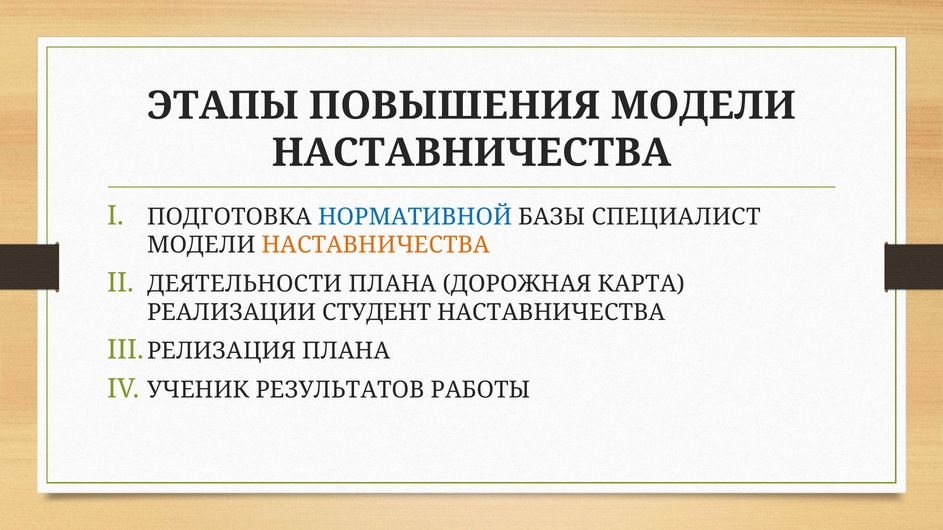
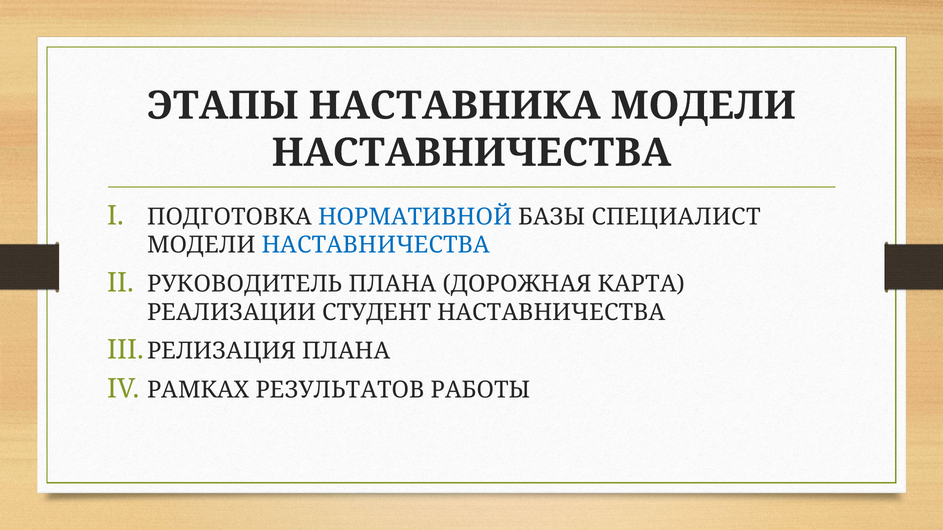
ПОВЫШЕНИЯ: ПОВЫШЕНИЯ -> НАСТАВНИКА
НАСТАВНИЧЕСТВА at (376, 245) colour: orange -> blue
ДЕЯТЕЛЬНОСТИ: ДЕЯТЕЛЬНОСТИ -> РУКОВОДИТЕЛЬ
УЧЕНИК: УЧЕНИК -> РАМКАХ
